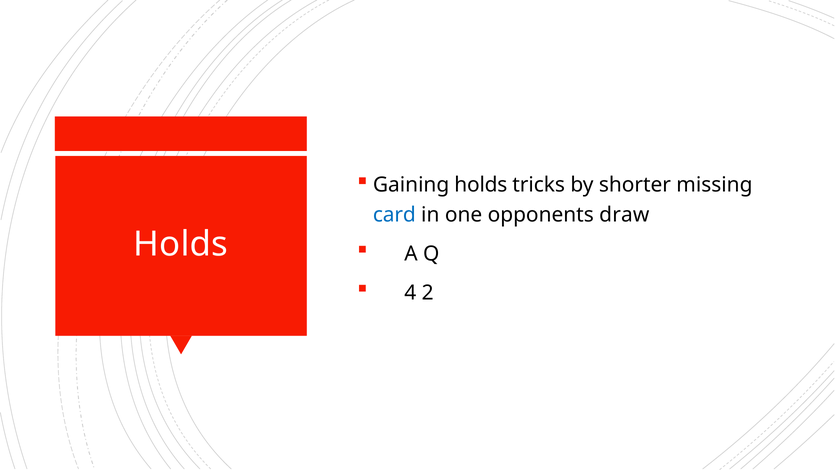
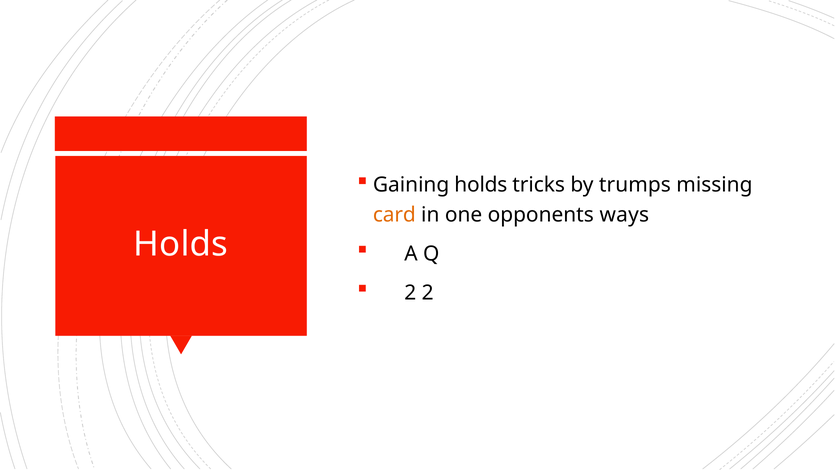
shorter: shorter -> trumps
card colour: blue -> orange
draw: draw -> ways
4 at (410, 293): 4 -> 2
